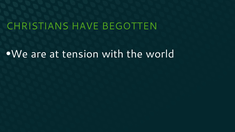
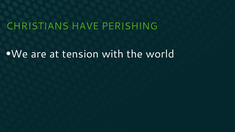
BEGOTTEN: BEGOTTEN -> PERISHING
